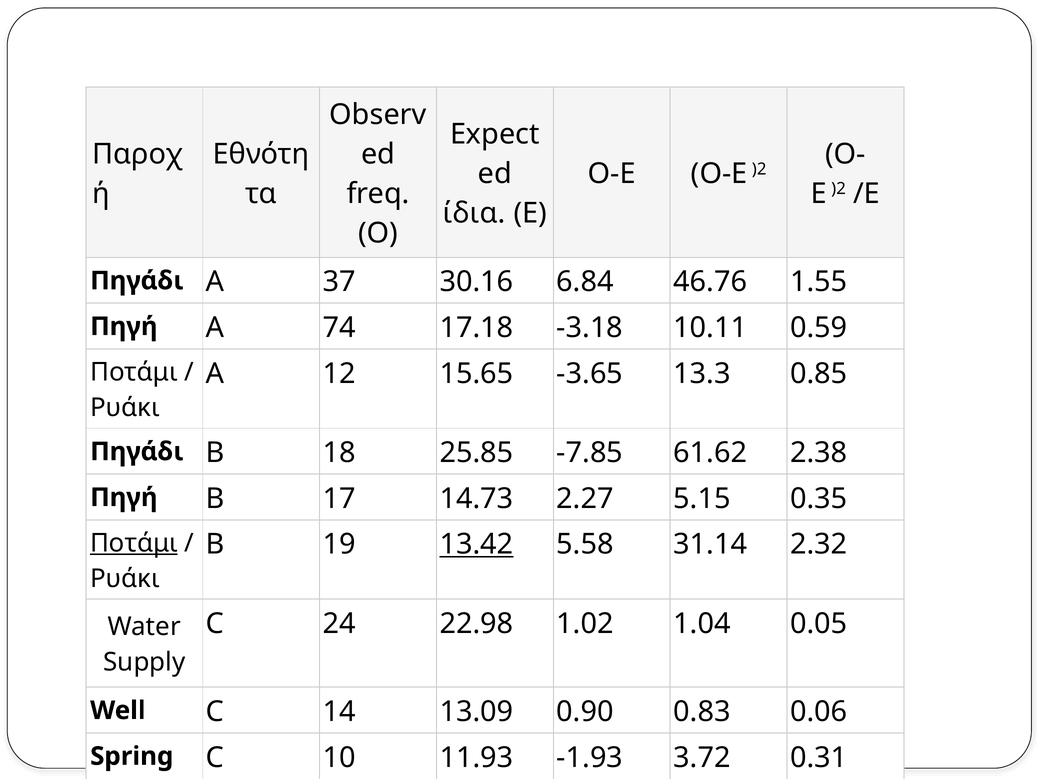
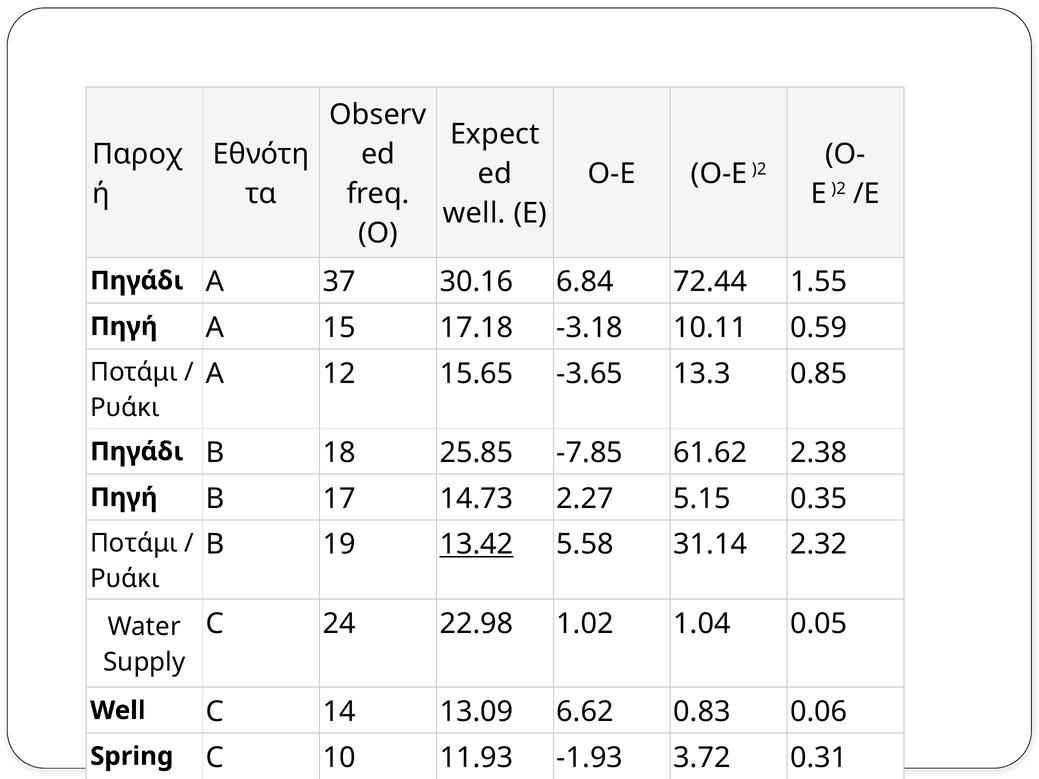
ίδια at (474, 213): ίδια -> well
46.76: 46.76 -> 72.44
74: 74 -> 15
Ποτάμι at (134, 543) underline: present -> none
0.90: 0.90 -> 6.62
